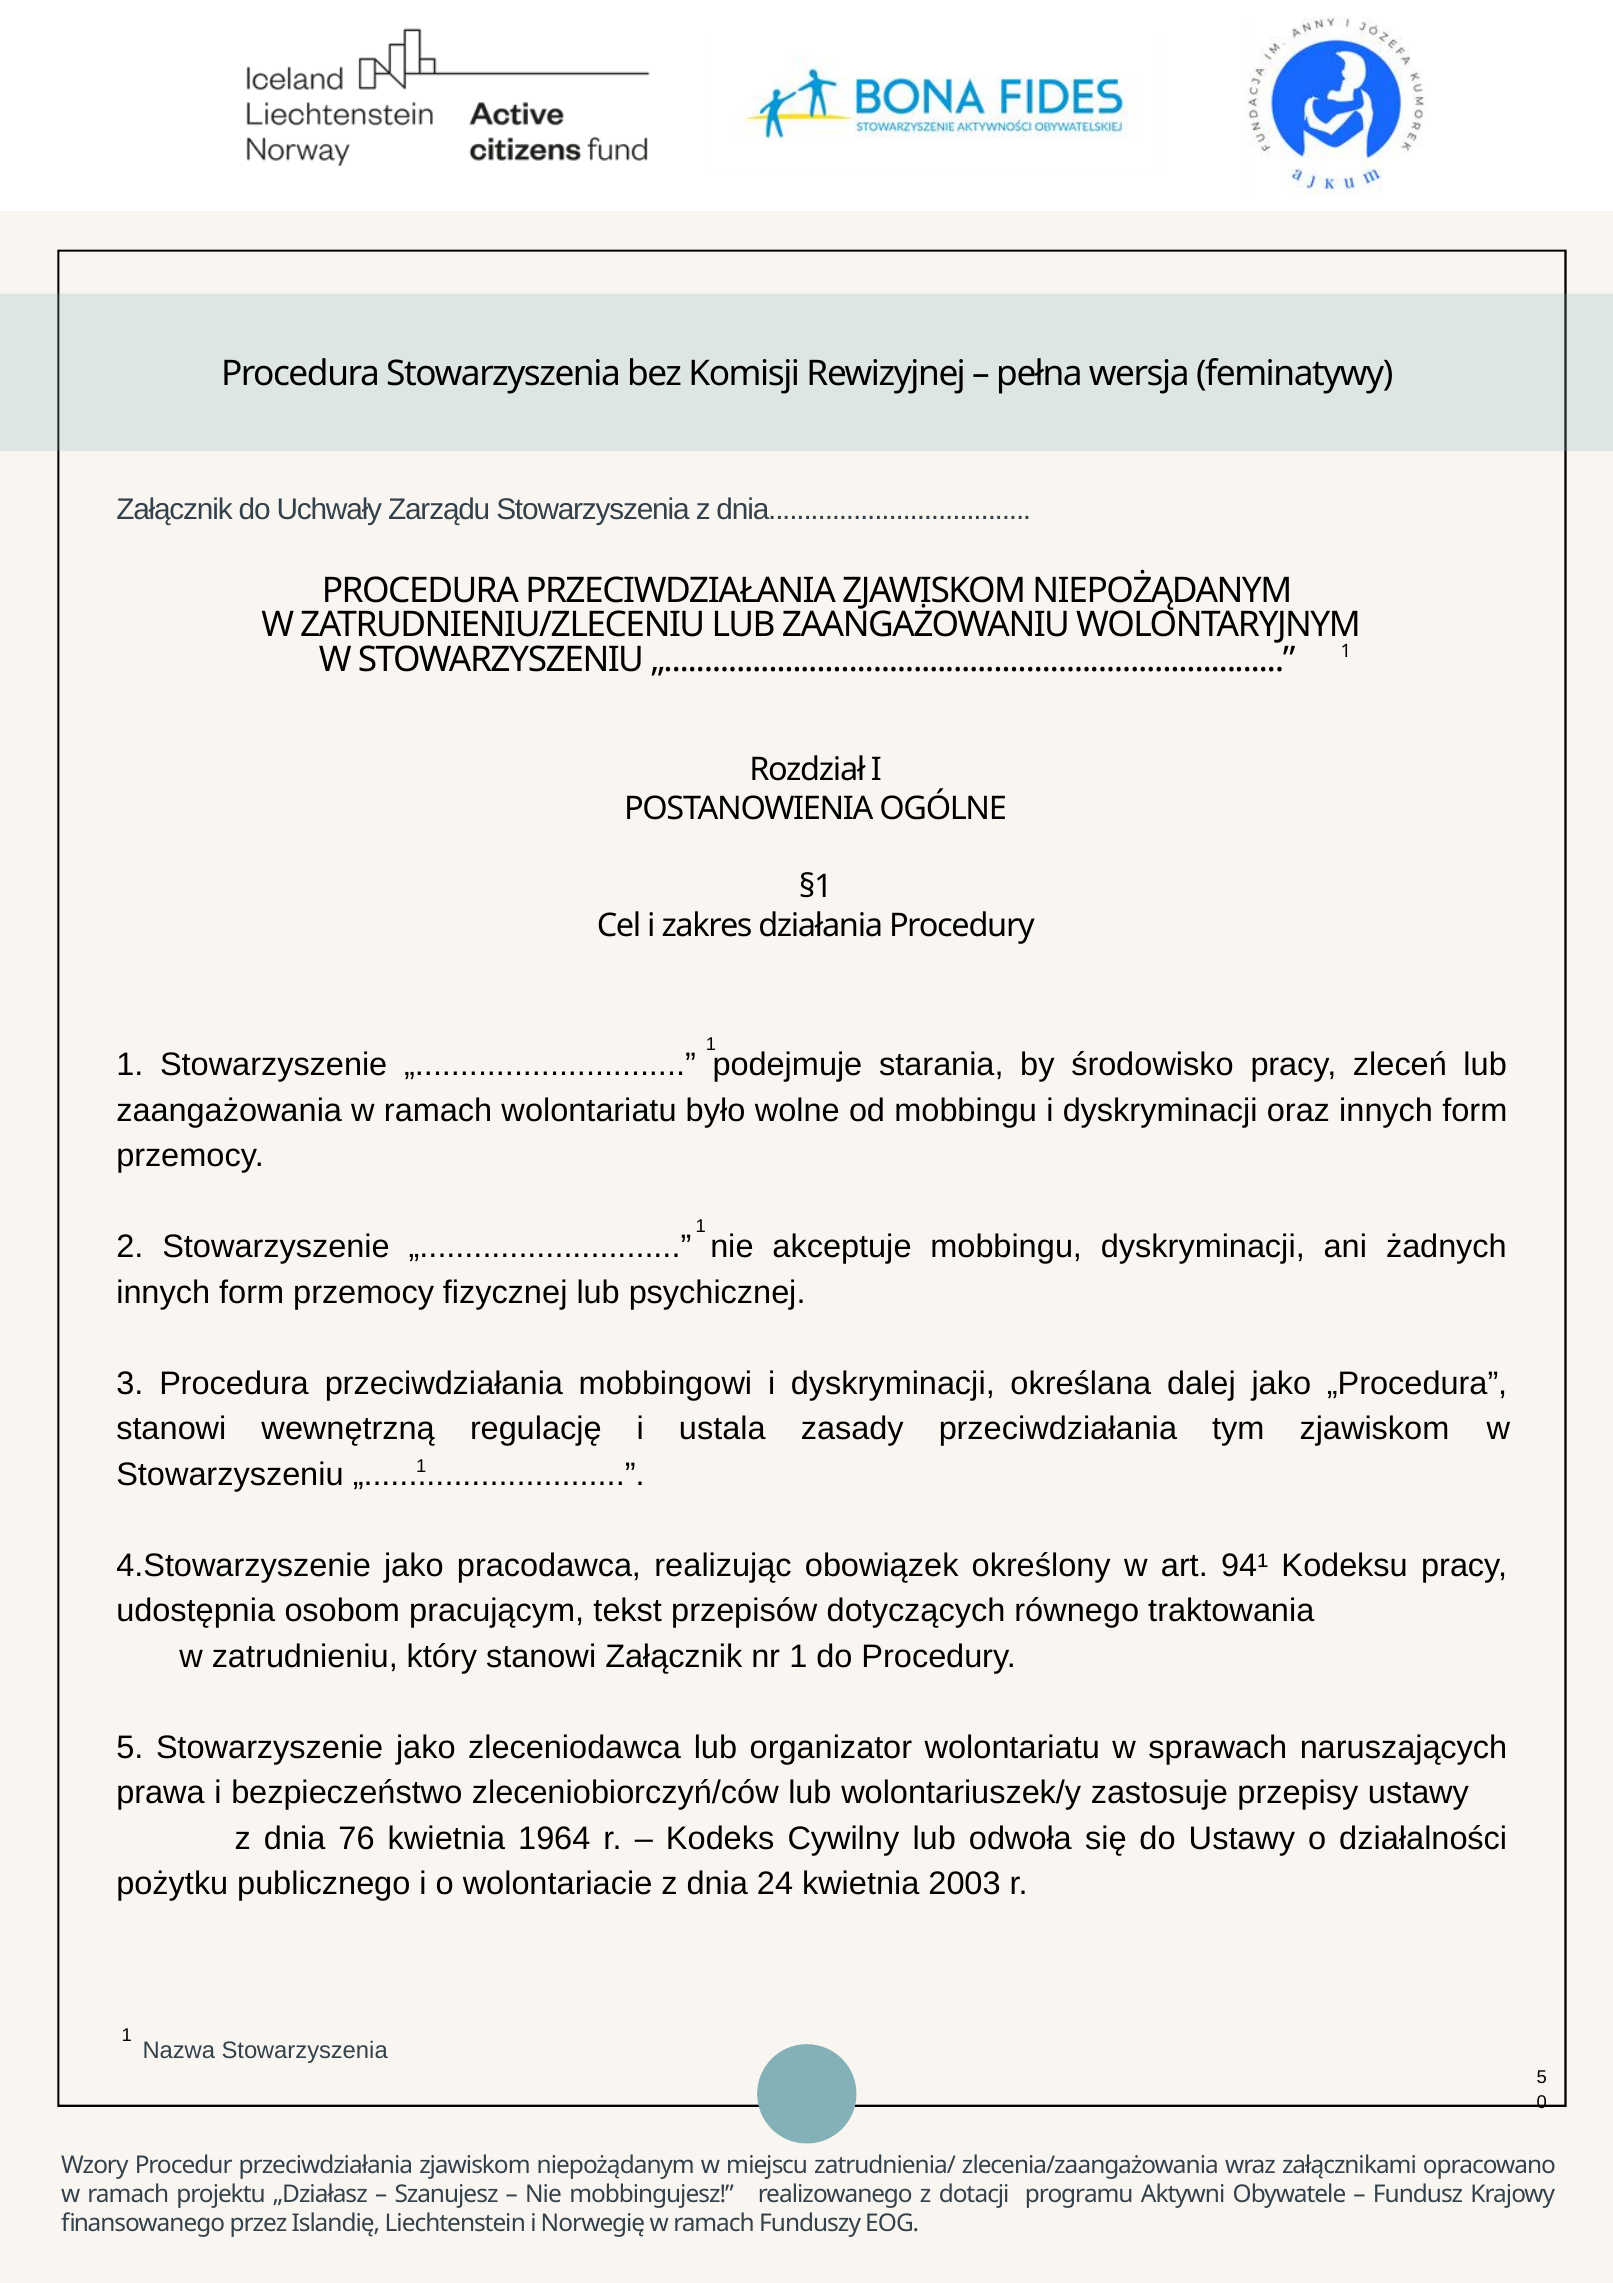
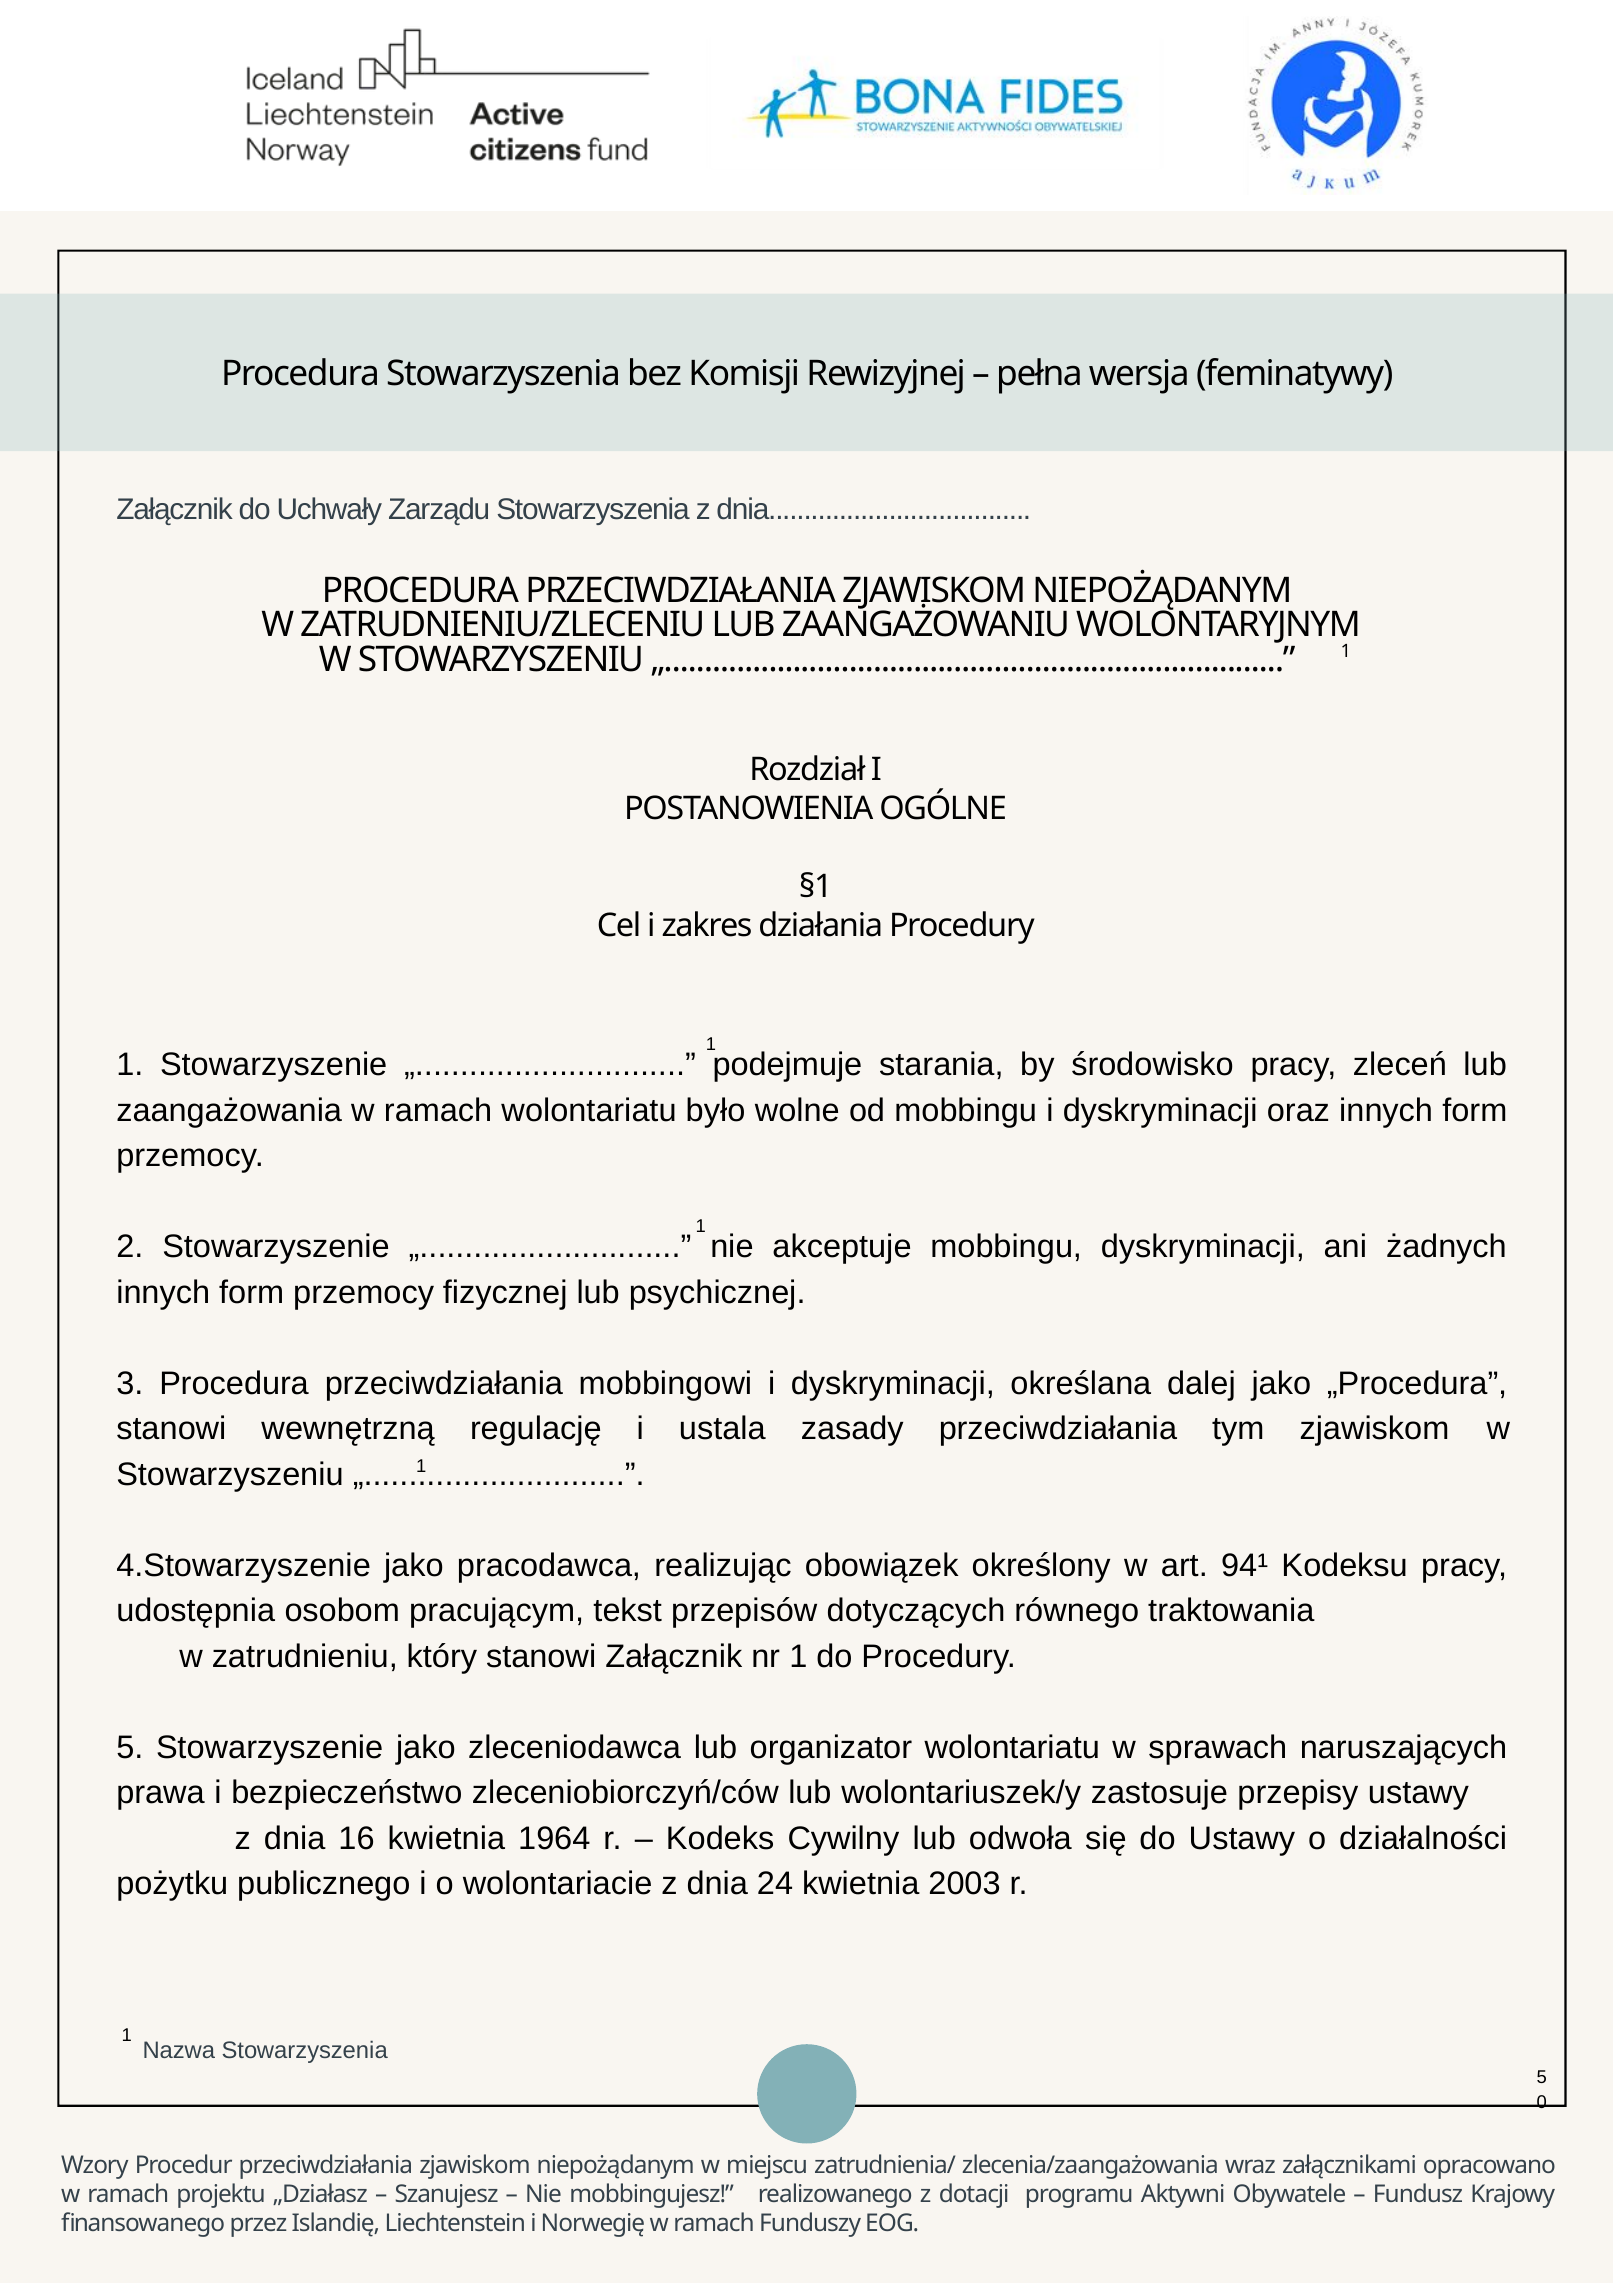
76: 76 -> 16
